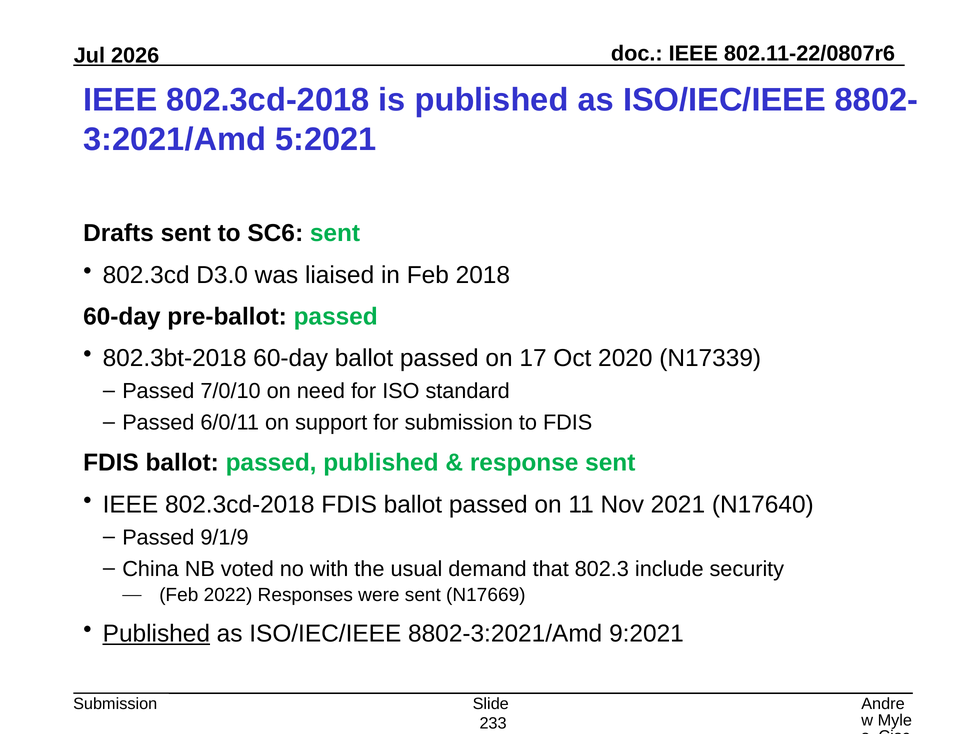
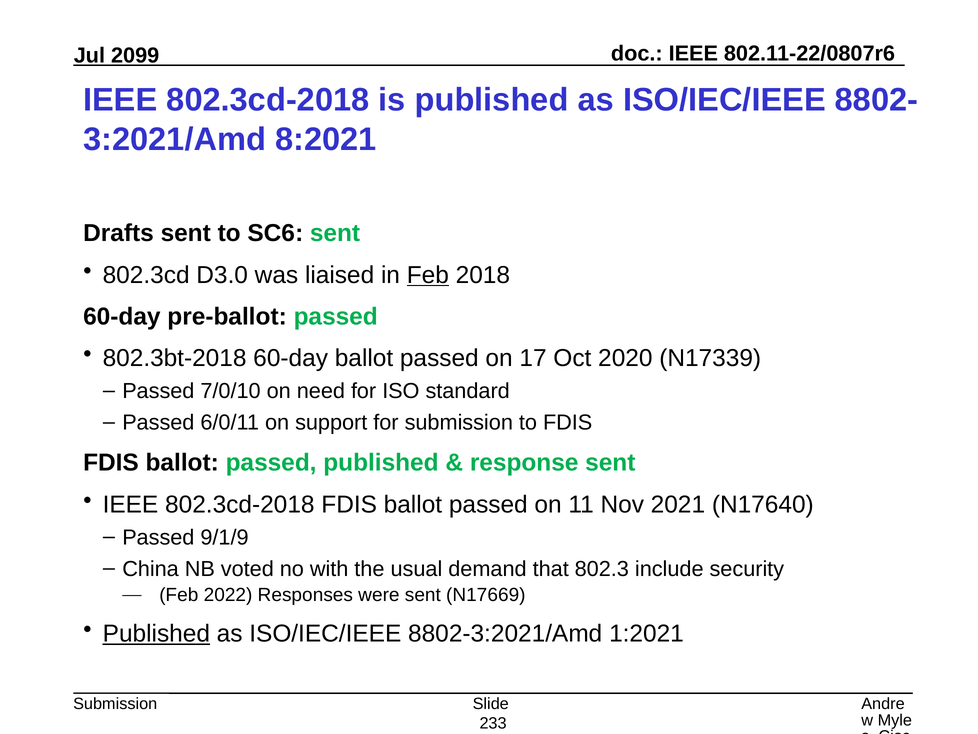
2026: 2026 -> 2099
5:2021: 5:2021 -> 8:2021
Feb at (428, 275) underline: none -> present
9:2021: 9:2021 -> 1:2021
